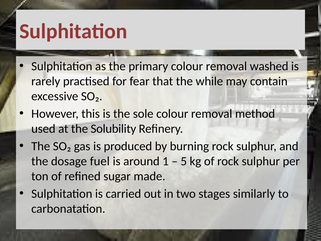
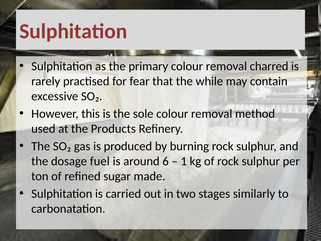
washed: washed -> charred
Solubility: Solubility -> Products
1: 1 -> 6
5: 5 -> 1
